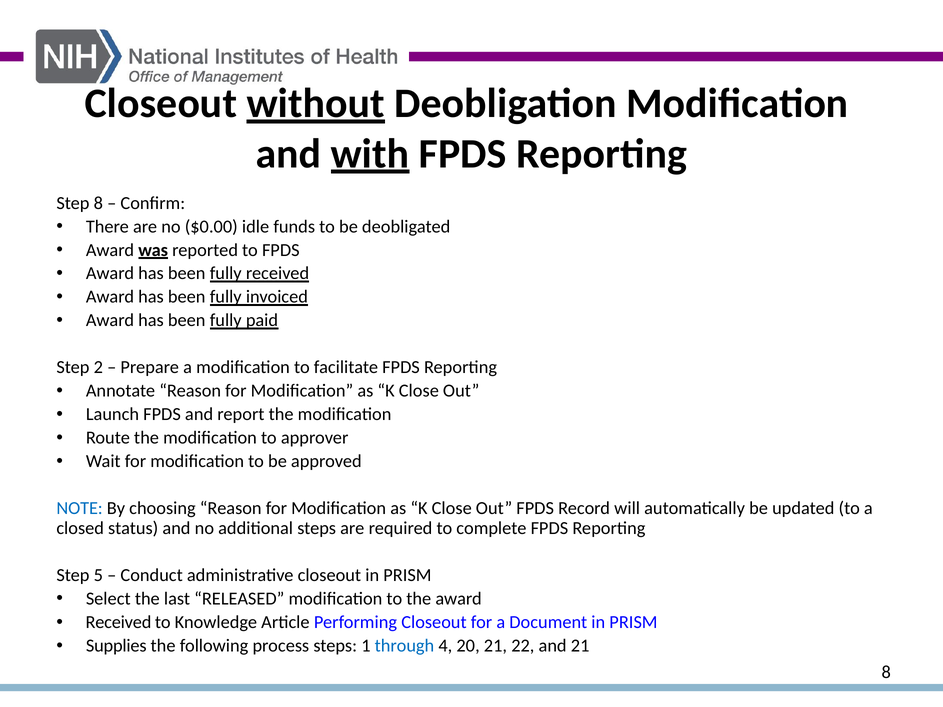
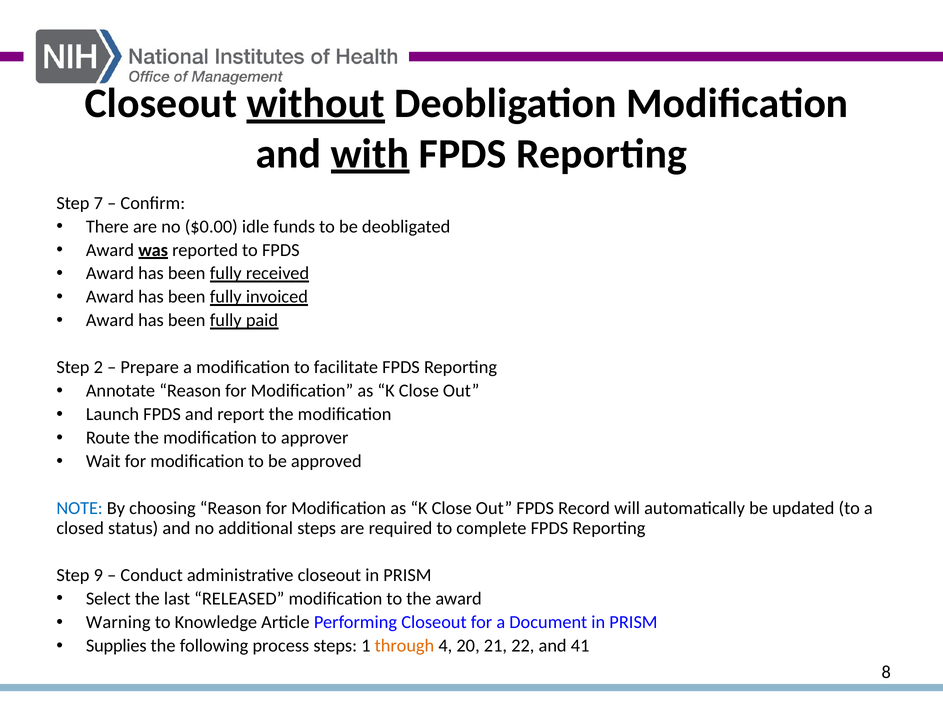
Step 8: 8 -> 7
5: 5 -> 9
Received at (118, 622): Received -> Warning
through colour: blue -> orange
and 21: 21 -> 41
